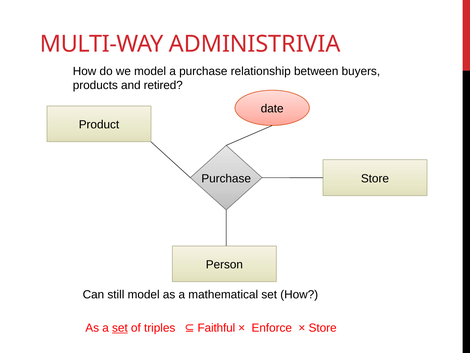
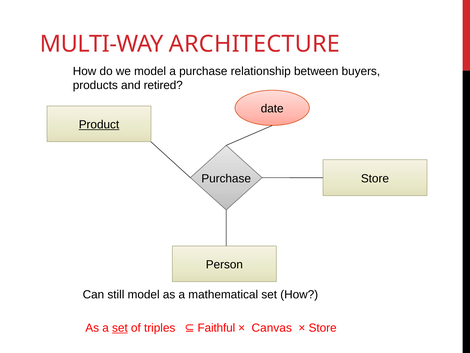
ADMINISTRIVIA: ADMINISTRIVIA -> ARCHITECTURE
Product underline: none -> present
Enforce: Enforce -> Canvas
